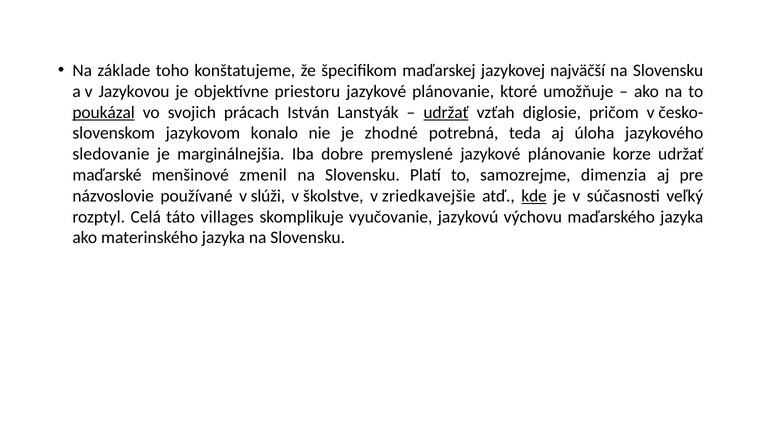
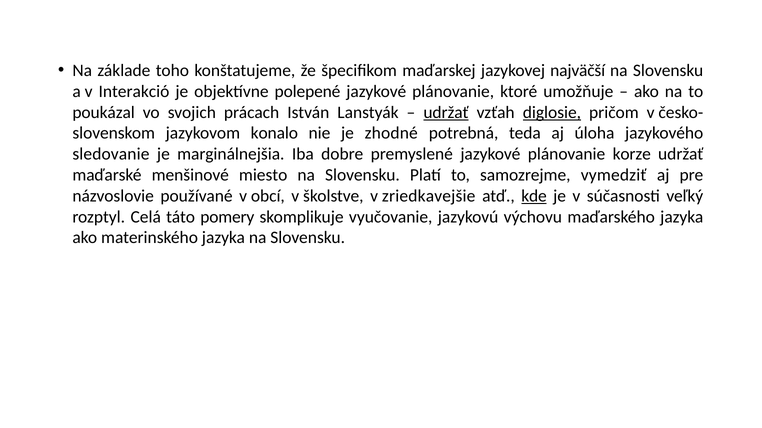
Jazykovou: Jazykovou -> Interakció
priestoru: priestoru -> polepené
poukázal underline: present -> none
diglosie underline: none -> present
zmenil: zmenil -> miesto
dimenzia: dimenzia -> vymedziť
slúži: slúži -> obcí
villages: villages -> pomery
